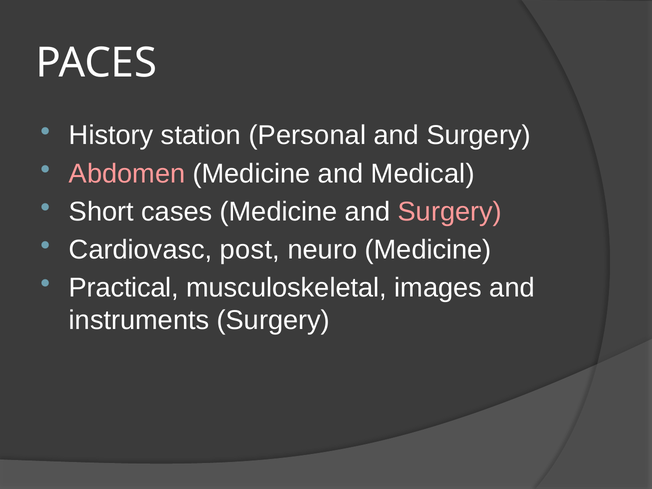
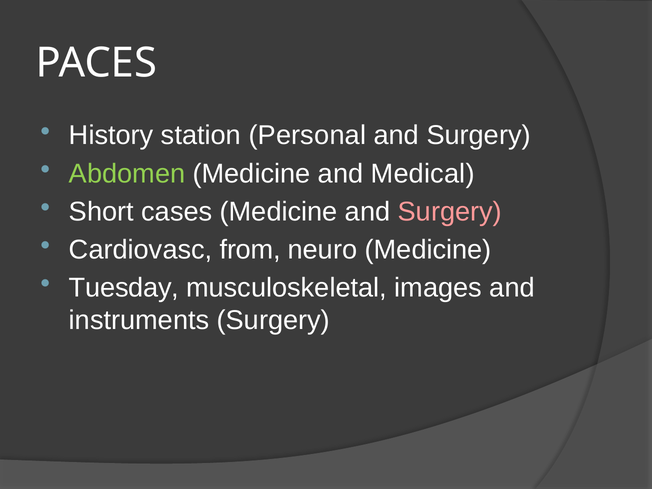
Abdomen colour: pink -> light green
post: post -> from
Practical: Practical -> Tuesday
